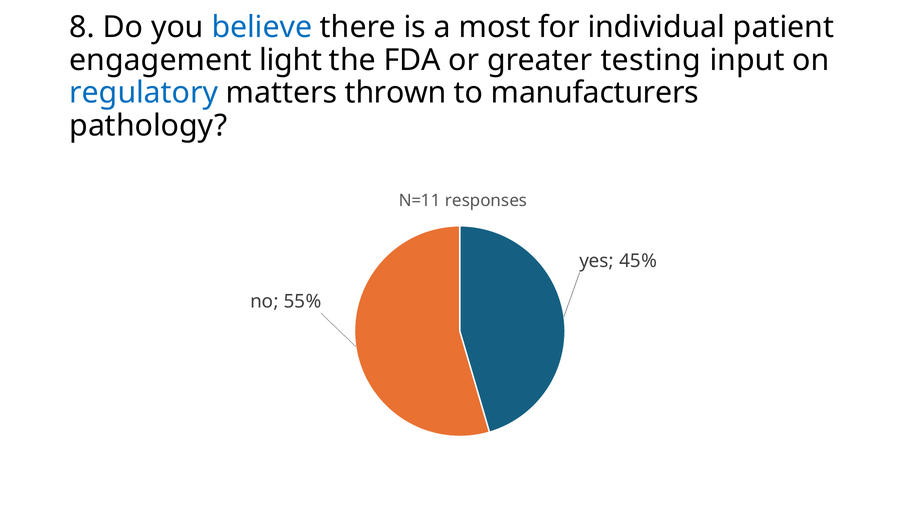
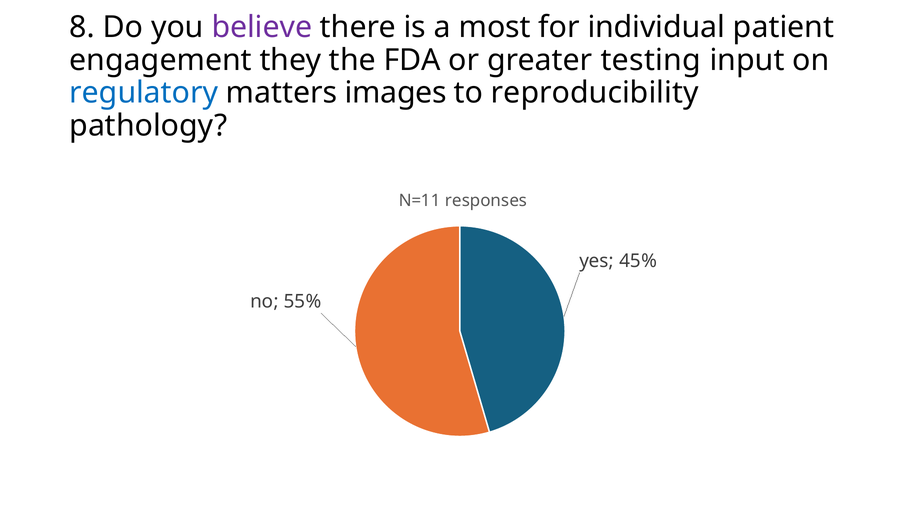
believe colour: blue -> purple
light: light -> they
thrown: thrown -> images
manufacturers: manufacturers -> reproducibility
